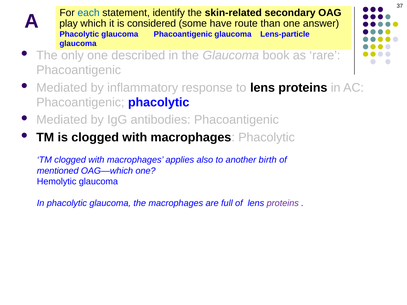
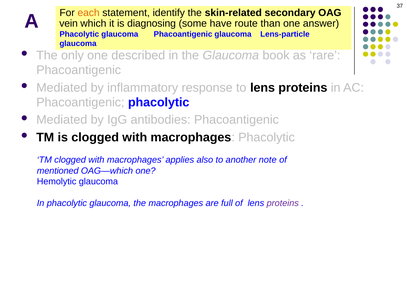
each colour: blue -> orange
play: play -> vein
considered: considered -> diagnosing
birth: birth -> note
